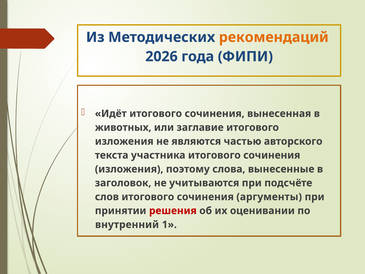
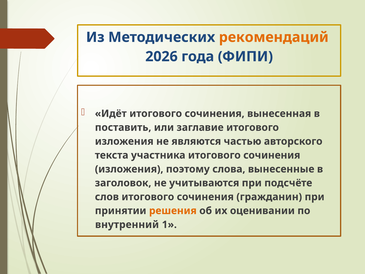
животных: животных -> поставить
аргументы: аргументы -> гражданин
решения colour: red -> orange
